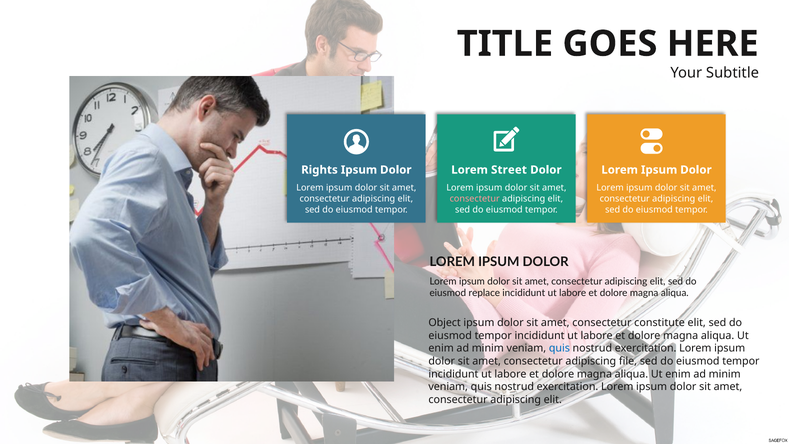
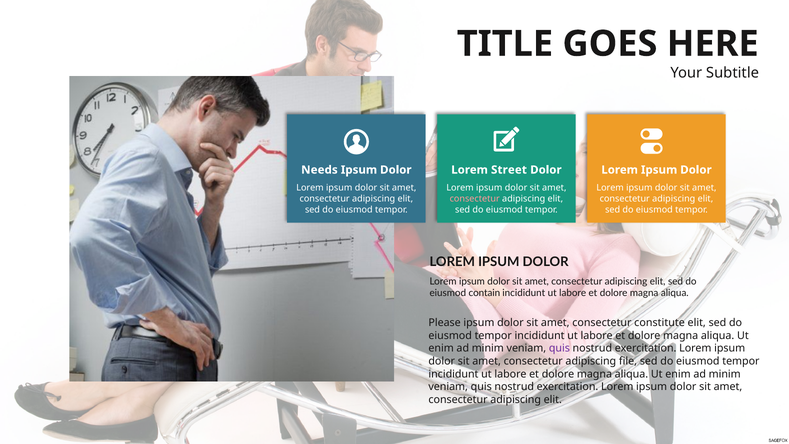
Rights: Rights -> Needs
replace: replace -> contain
Object: Object -> Please
quis at (559, 348) colour: blue -> purple
